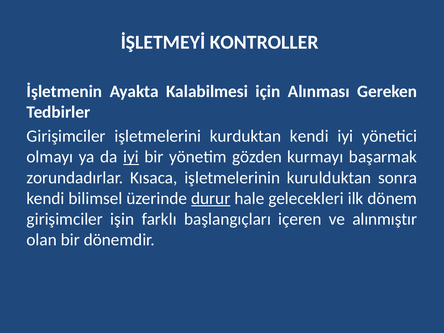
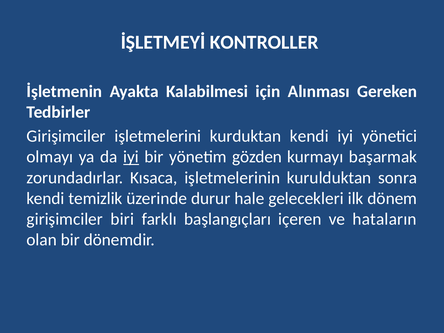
bilimsel: bilimsel -> temizlik
durur underline: present -> none
işin: işin -> biri
alınmıştır: alınmıştır -> hataların
